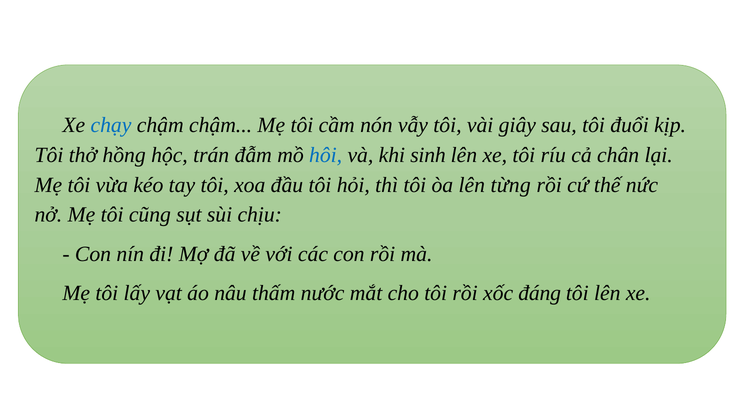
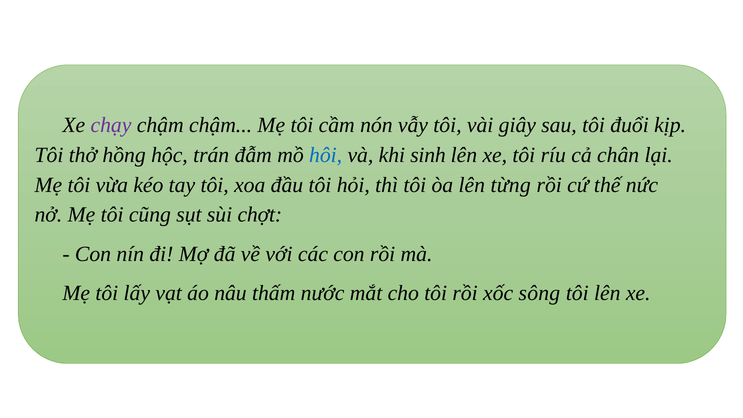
chạy colour: blue -> purple
chịu: chịu -> chợt
đáng: đáng -> sông
